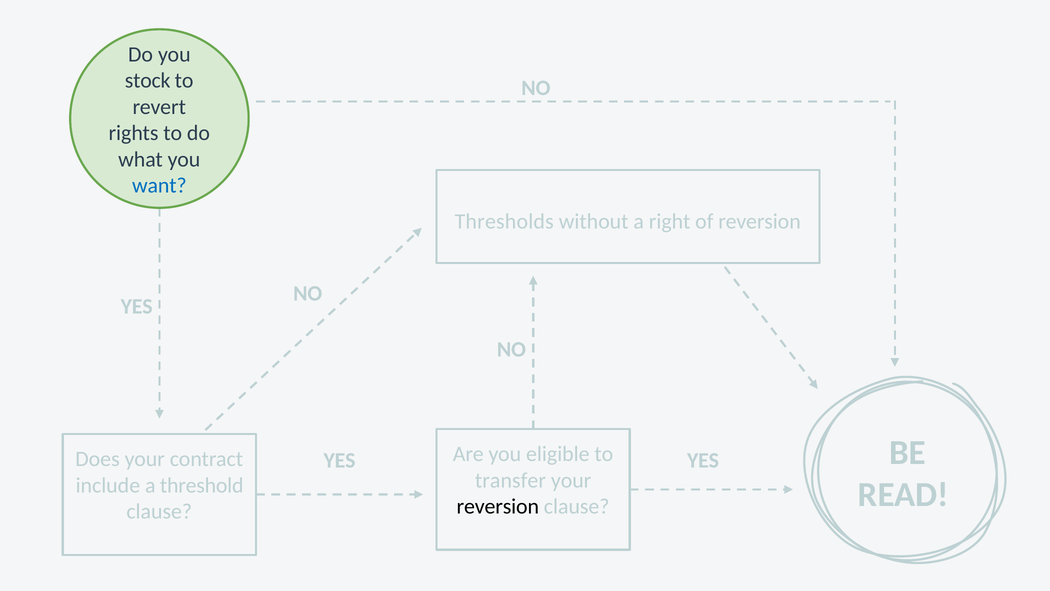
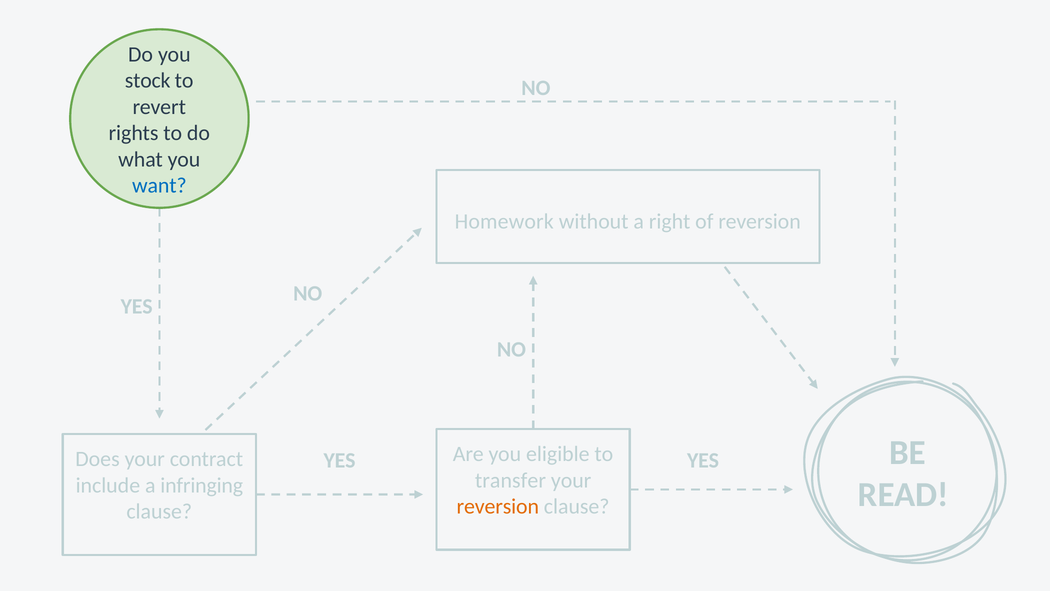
Thresholds: Thresholds -> Homework
threshold: threshold -> infringing
reversion at (498, 506) colour: black -> orange
